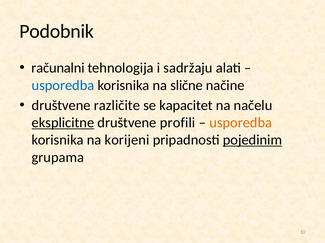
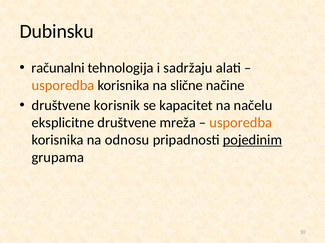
Podobnik: Podobnik -> Dubinsku
usporedba at (63, 86) colour: blue -> orange
različite: različite -> korisnik
eksplicitne underline: present -> none
profili: profili -> mreža
korijeni: korijeni -> odnosu
